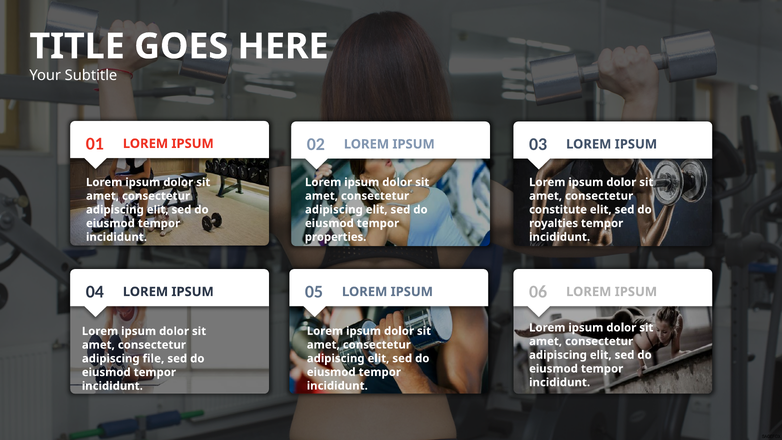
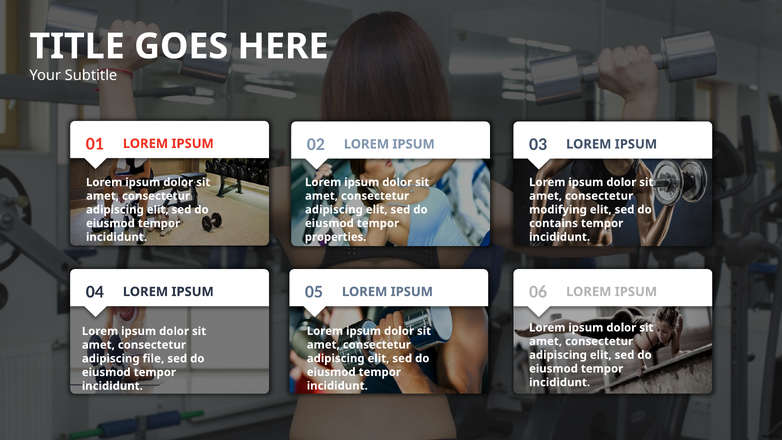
constitute: constitute -> modifying
royalties: royalties -> contains
